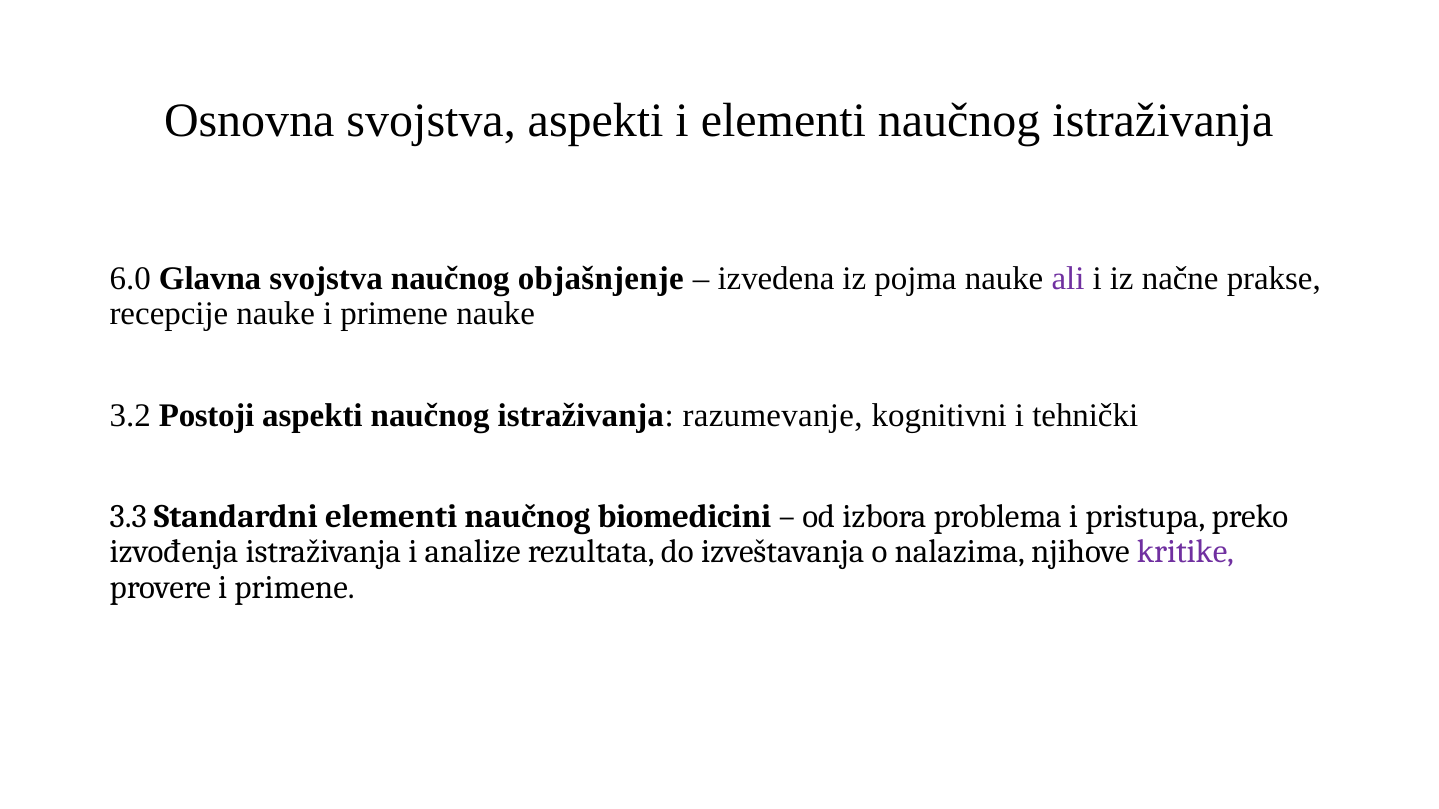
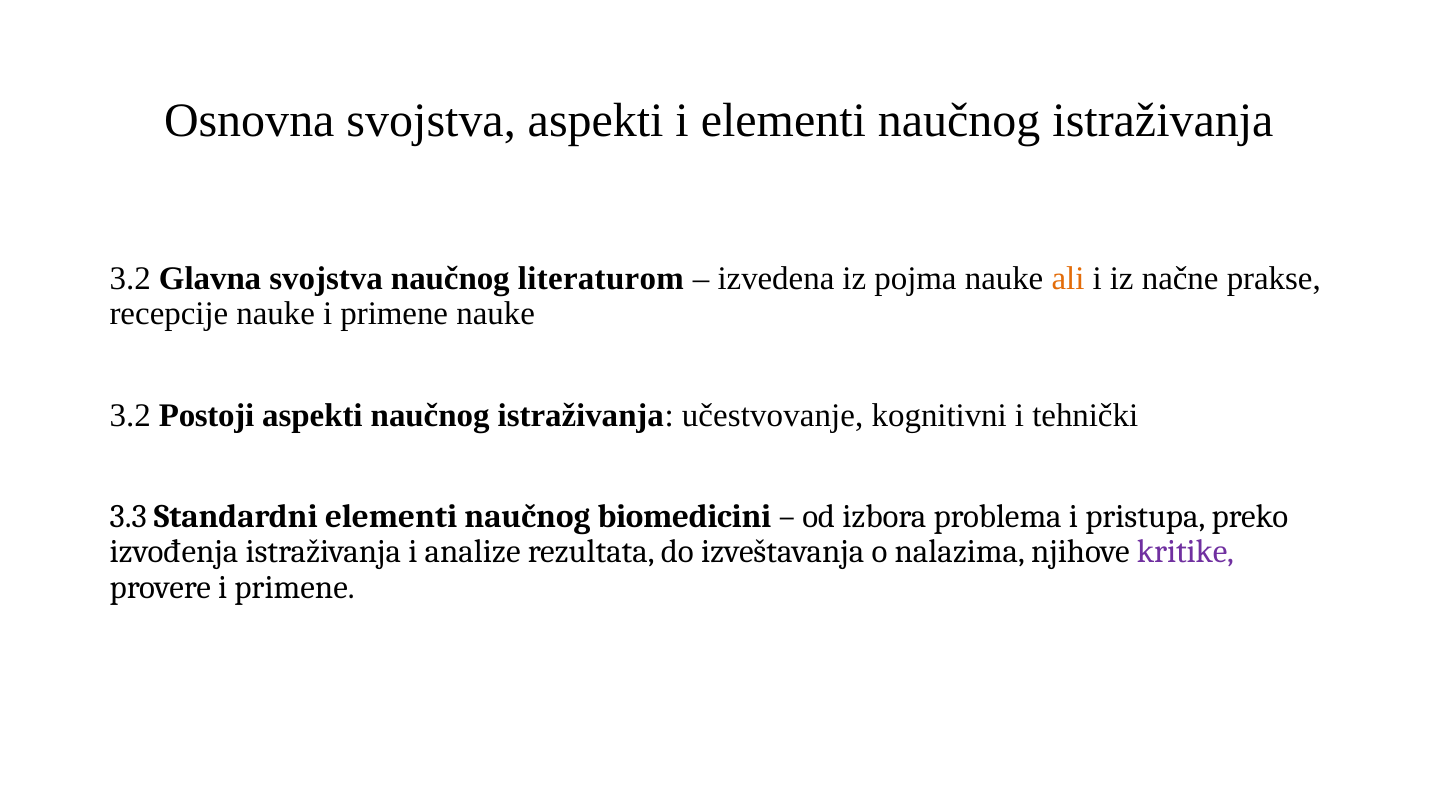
6.0 at (130, 279): 6.0 -> 3.2
objašnjenje: objašnjenje -> literaturom
ali colour: purple -> orange
razumevanje: razumevanje -> učestvovanje
